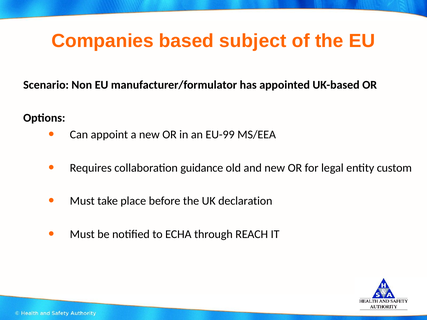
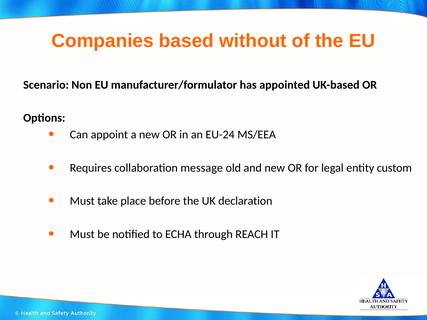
subject: subject -> without
EU-99: EU-99 -> EU-24
guidance: guidance -> message
